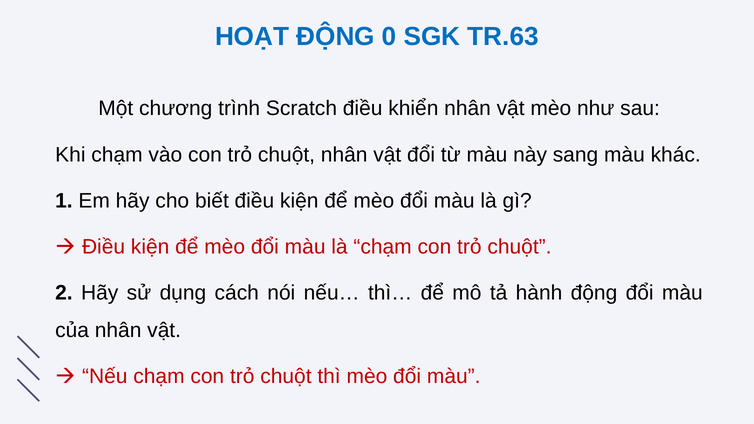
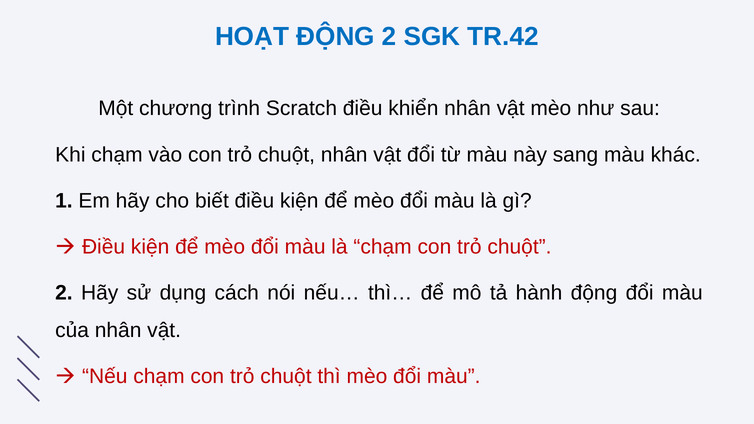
ĐỘNG 0: 0 -> 2
TR.63: TR.63 -> TR.42
